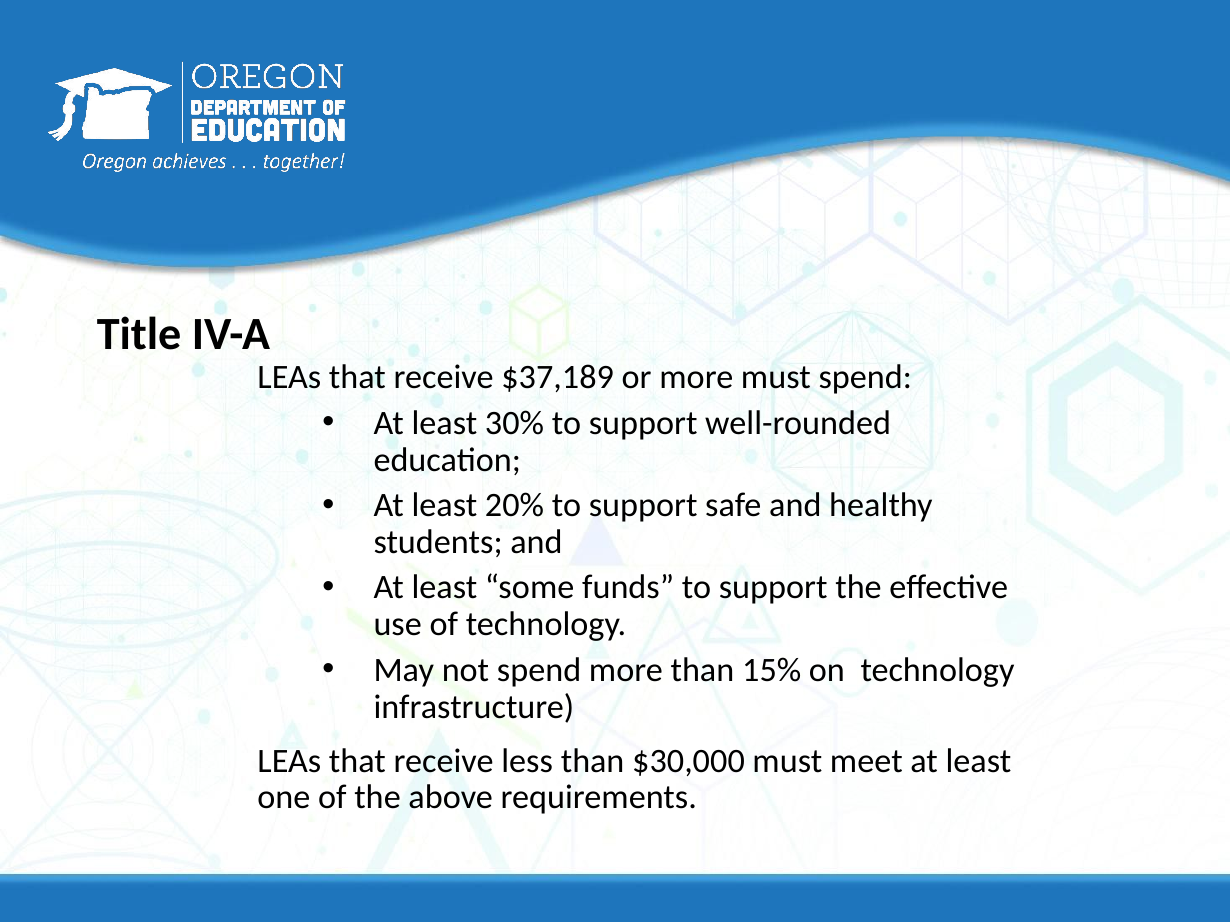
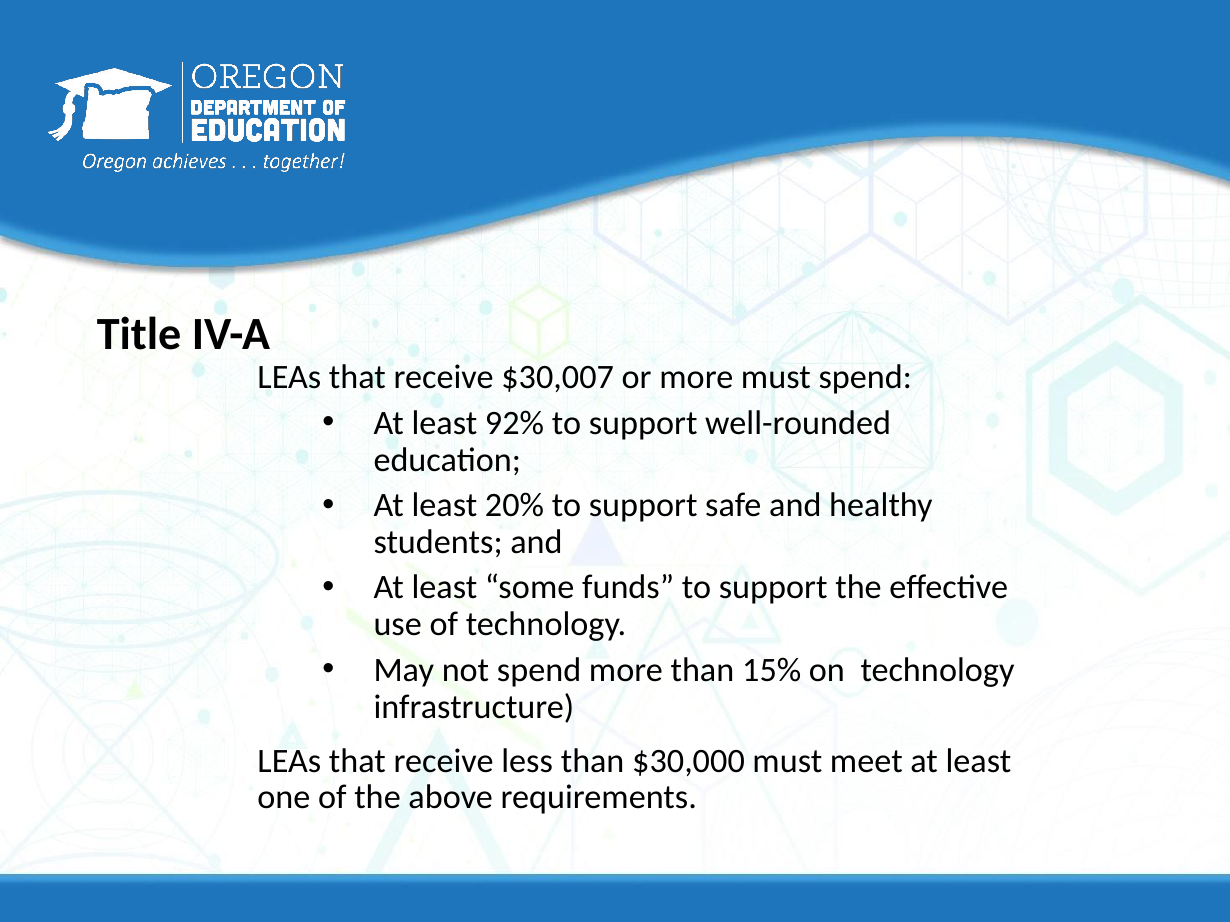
$37,189: $37,189 -> $30,007
30%: 30% -> 92%
